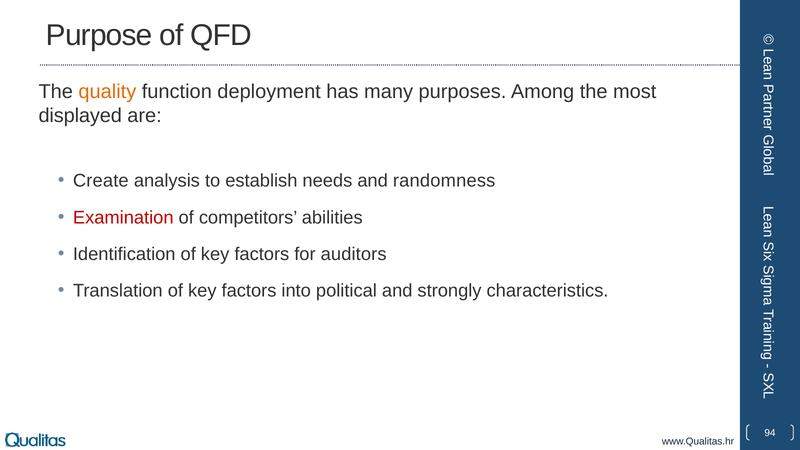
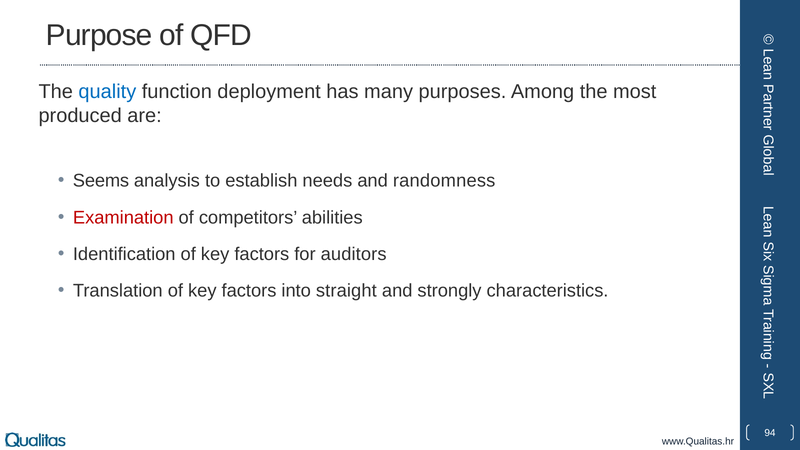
quality colour: orange -> blue
displayed: displayed -> produced
Create: Create -> Seems
political: political -> straight
